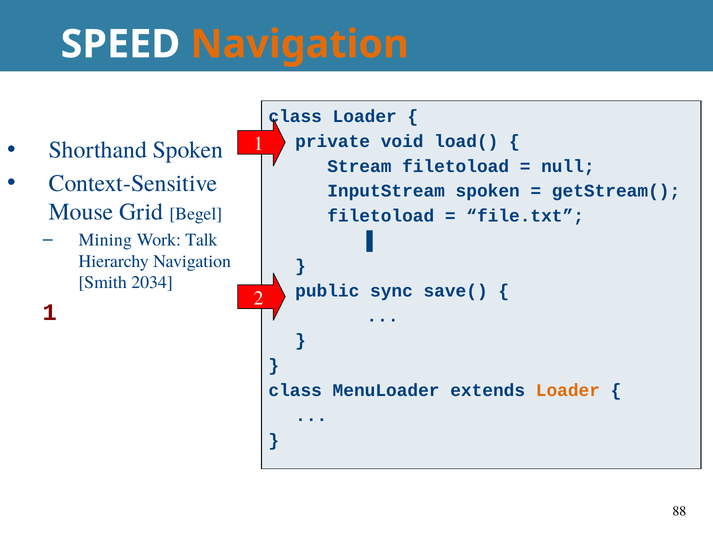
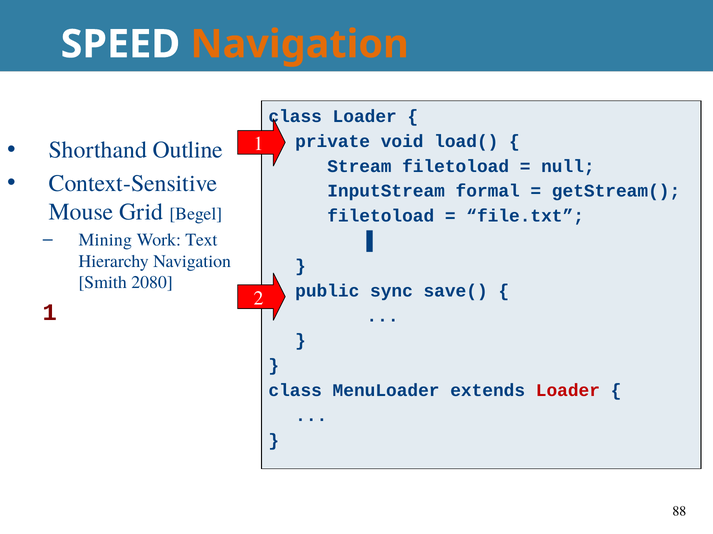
Shorthand Spoken: Spoken -> Outline
InputStream spoken: spoken -> formal
Talk: Talk -> Text
2034: 2034 -> 2080
Loader at (568, 391) colour: orange -> red
